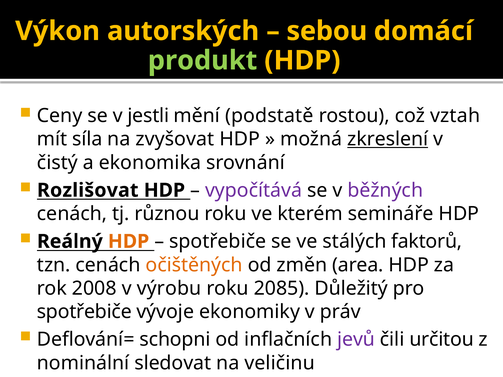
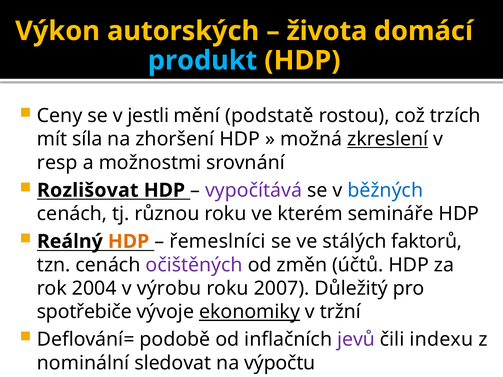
sebou: sebou -> života
produkt colour: light green -> light blue
vztah: vztah -> trzích
zvyšovat: zvyšovat -> zhoršení
čistý: čistý -> resp
ekonomika: ekonomika -> možnostmi
běžných colour: purple -> blue
spotřebiče at (218, 242): spotřebiče -> řemeslníci
očištěných colour: orange -> purple
area: area -> účtů
2008: 2008 -> 2004
2085: 2085 -> 2007
ekonomiky underline: none -> present
práv: práv -> tržní
schopni: schopni -> podobě
určitou: určitou -> indexu
veličinu: veličinu -> výpočtu
